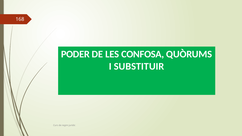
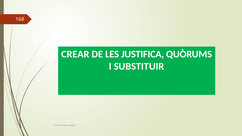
PODER: PODER -> CREAR
CONFOSA: CONFOSA -> JUSTIFICA
